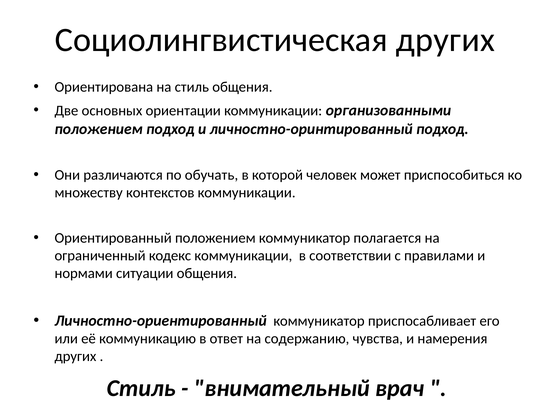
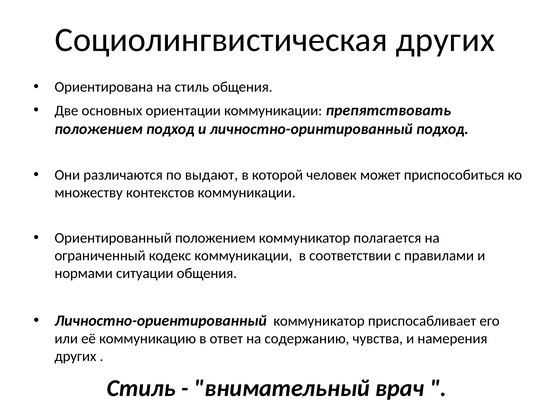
организованными: организованными -> препятствовать
обучать: обучать -> выдают
